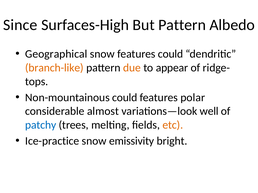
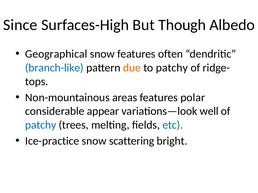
But Pattern: Pattern -> Though
features could: could -> often
branch-like colour: orange -> blue
to appear: appear -> patchy
Non-mountainous could: could -> areas
almost: almost -> appear
etc colour: orange -> blue
emissivity: emissivity -> scattering
